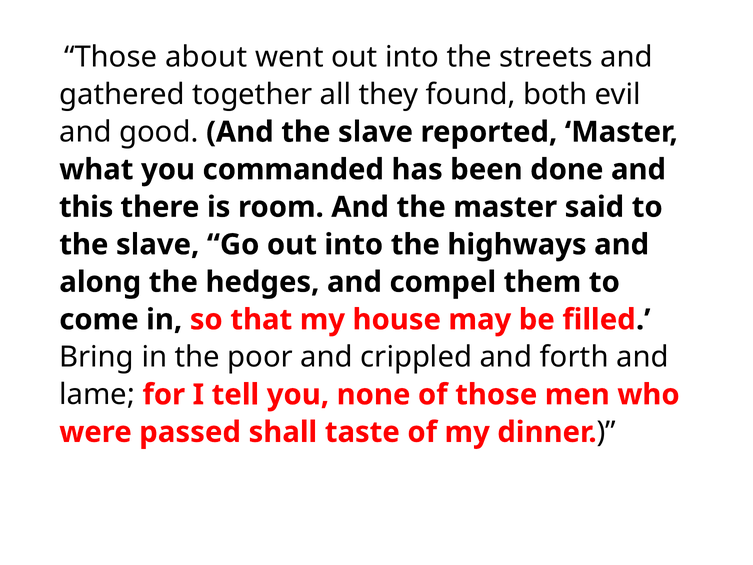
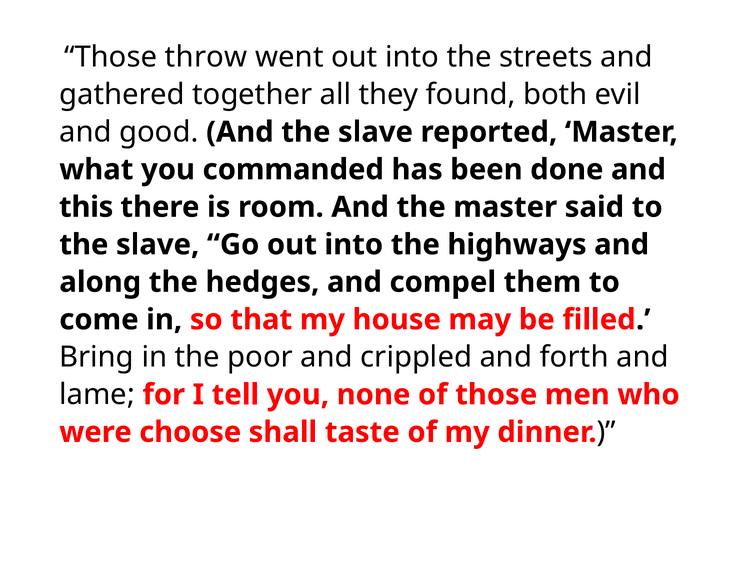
about: about -> throw
passed: passed -> choose
